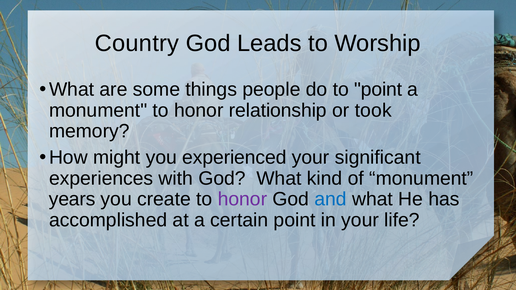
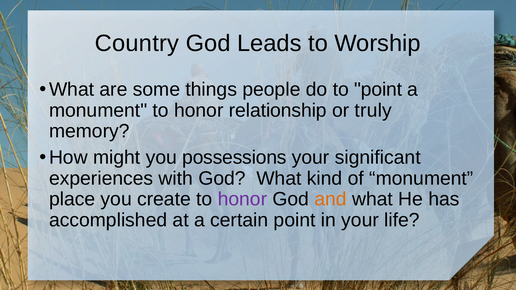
took: took -> truly
experienced: experienced -> possessions
years: years -> place
and colour: blue -> orange
